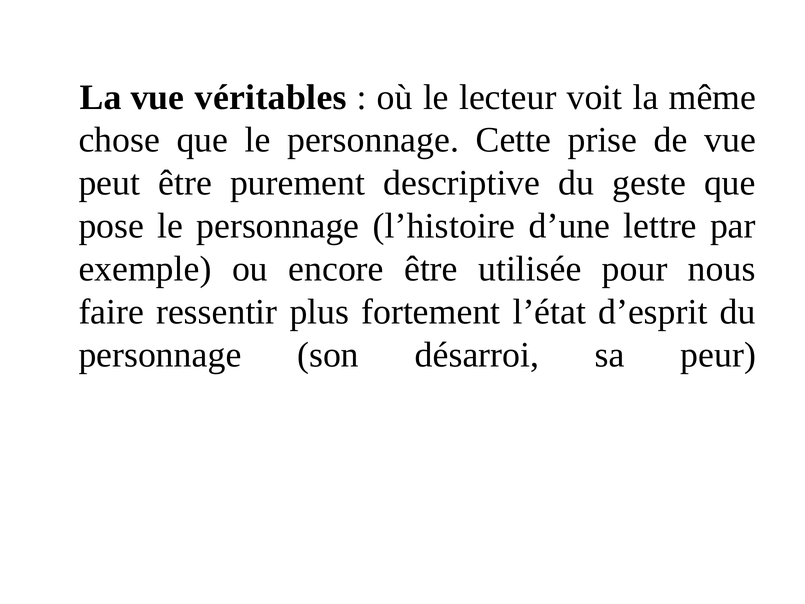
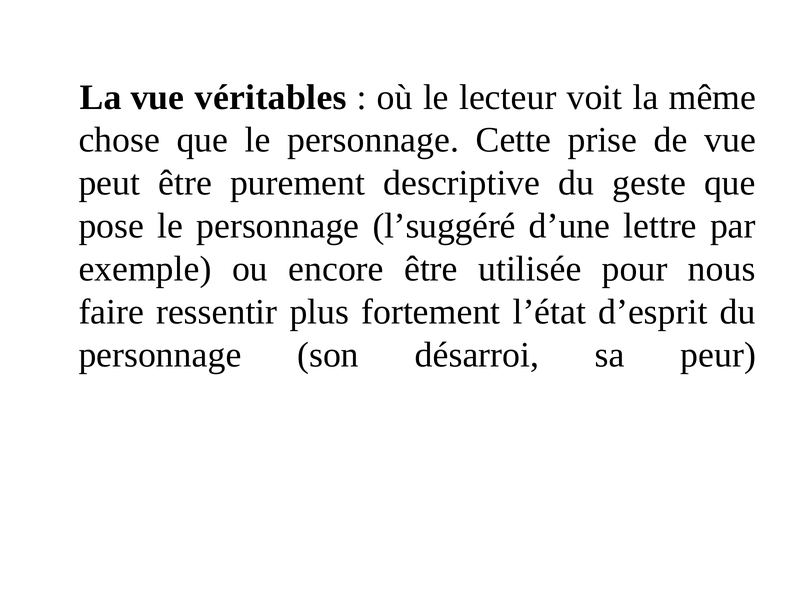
l’histoire: l’histoire -> l’suggéré
